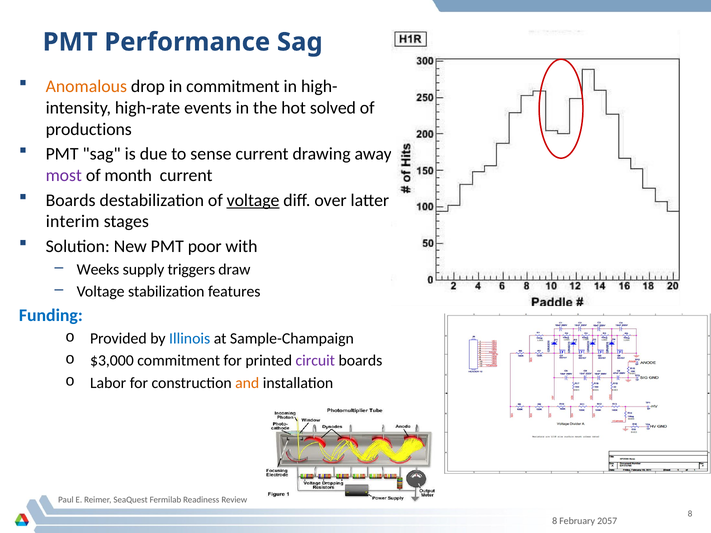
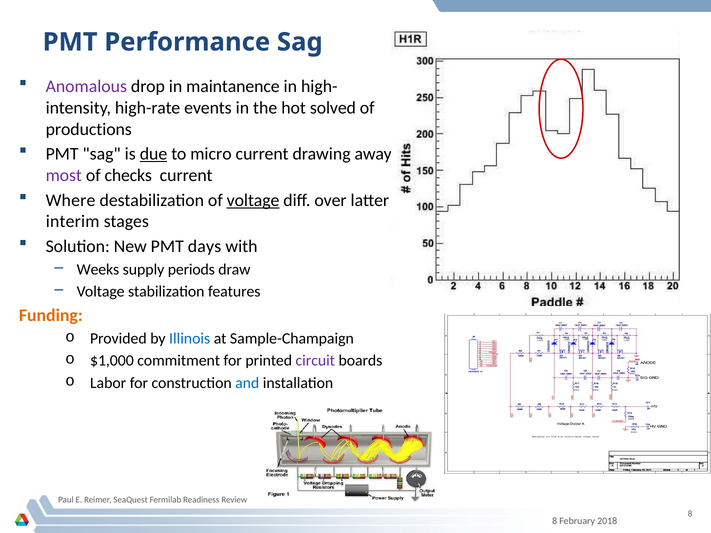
Anomalous colour: orange -> purple
in commitment: commitment -> maintanence
due underline: none -> present
sense: sense -> micro
month: month -> checks
Boards at (71, 200): Boards -> Where
poor: poor -> days
triggers: triggers -> periods
Funding colour: blue -> orange
$3,000: $3,000 -> $1,000
and colour: orange -> blue
2057: 2057 -> 2018
